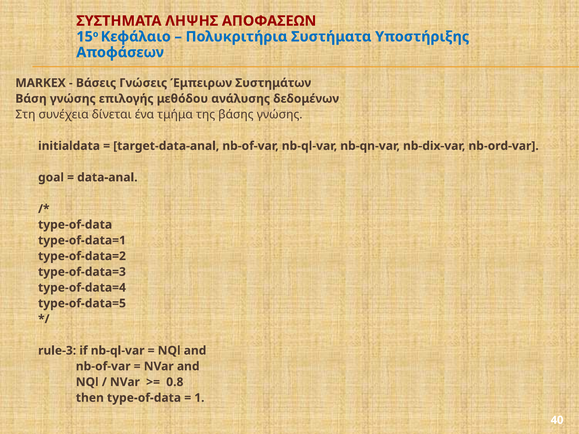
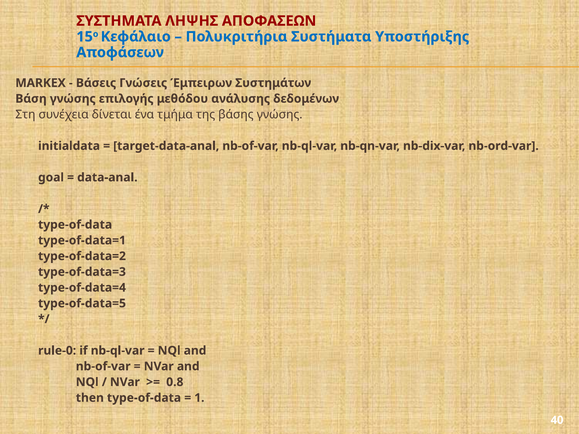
rule-3: rule-3 -> rule-0
